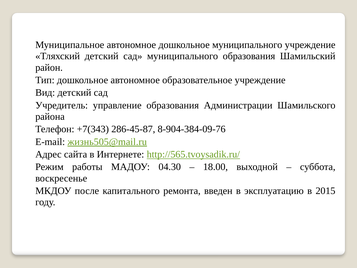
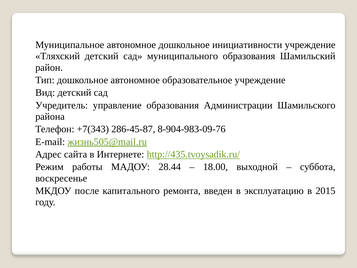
дошкольное муниципального: муниципального -> инициативности
8-904-384-09-76: 8-904-384-09-76 -> 8-904-983-09-76
http://565.tvoysadik.ru/: http://565.tvoysadik.ru/ -> http://435.tvoysadik.ru/
04.30: 04.30 -> 28.44
